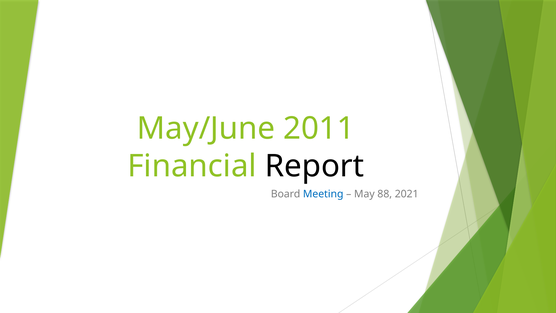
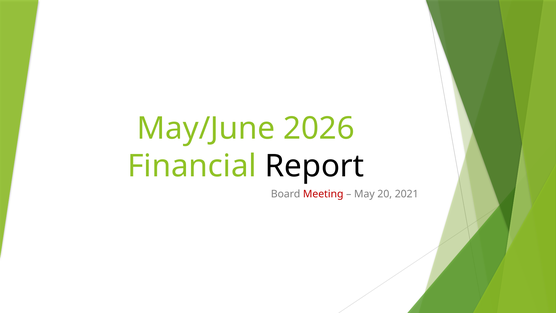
2011: 2011 -> 2026
Meeting colour: blue -> red
88: 88 -> 20
